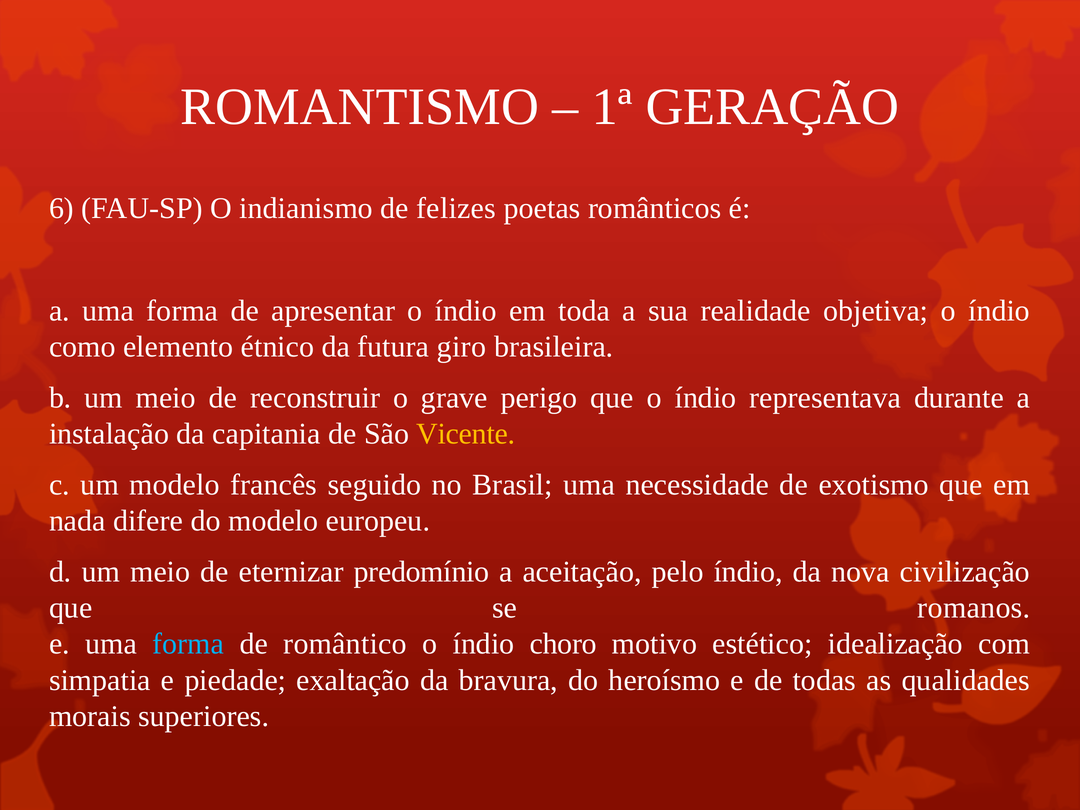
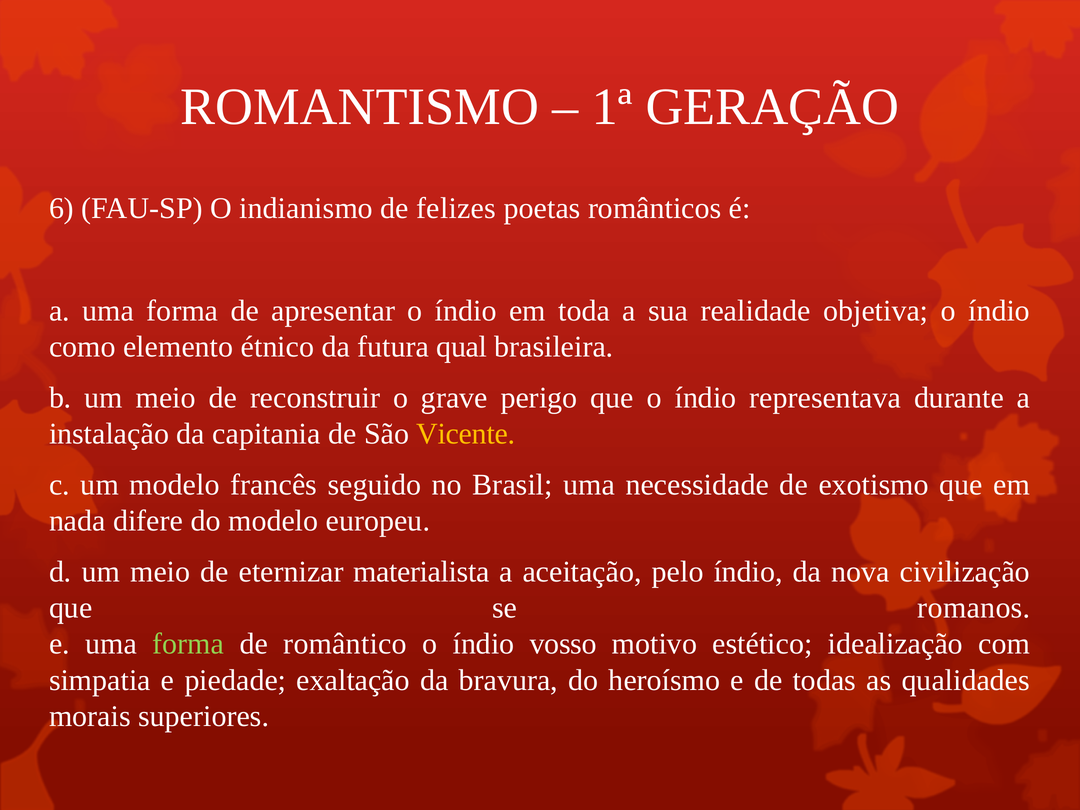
giro: giro -> qual
predomínio: predomínio -> materialista
forma at (188, 644) colour: light blue -> light green
choro: choro -> vosso
